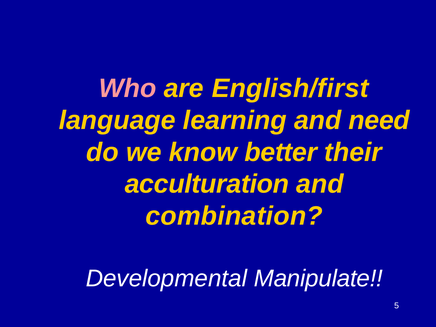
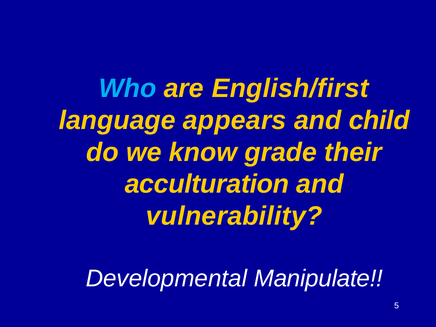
Who colour: pink -> light blue
learning: learning -> appears
need: need -> child
better: better -> grade
combination: combination -> vulnerability
